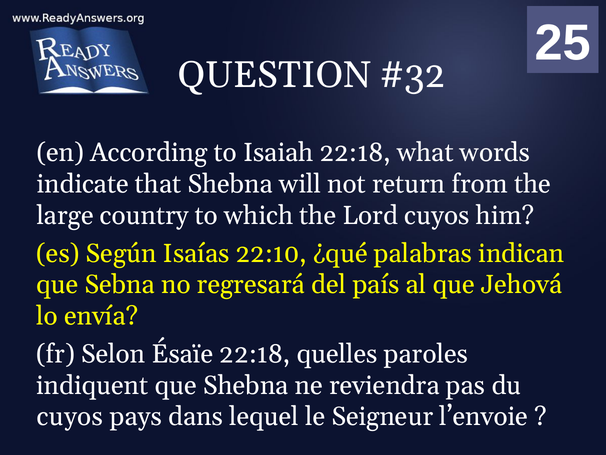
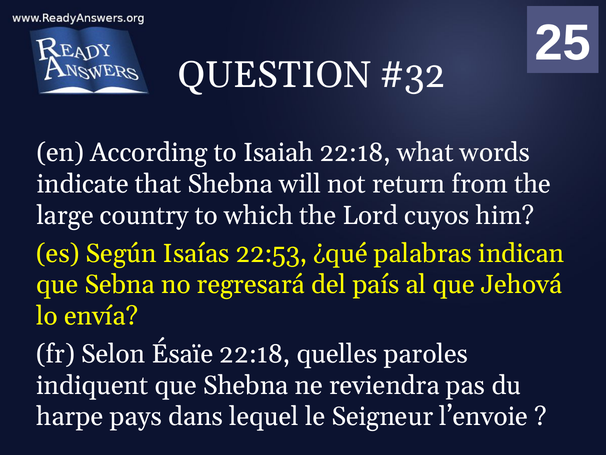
22:10: 22:10 -> 22:53
cuyos at (70, 416): cuyos -> harpe
